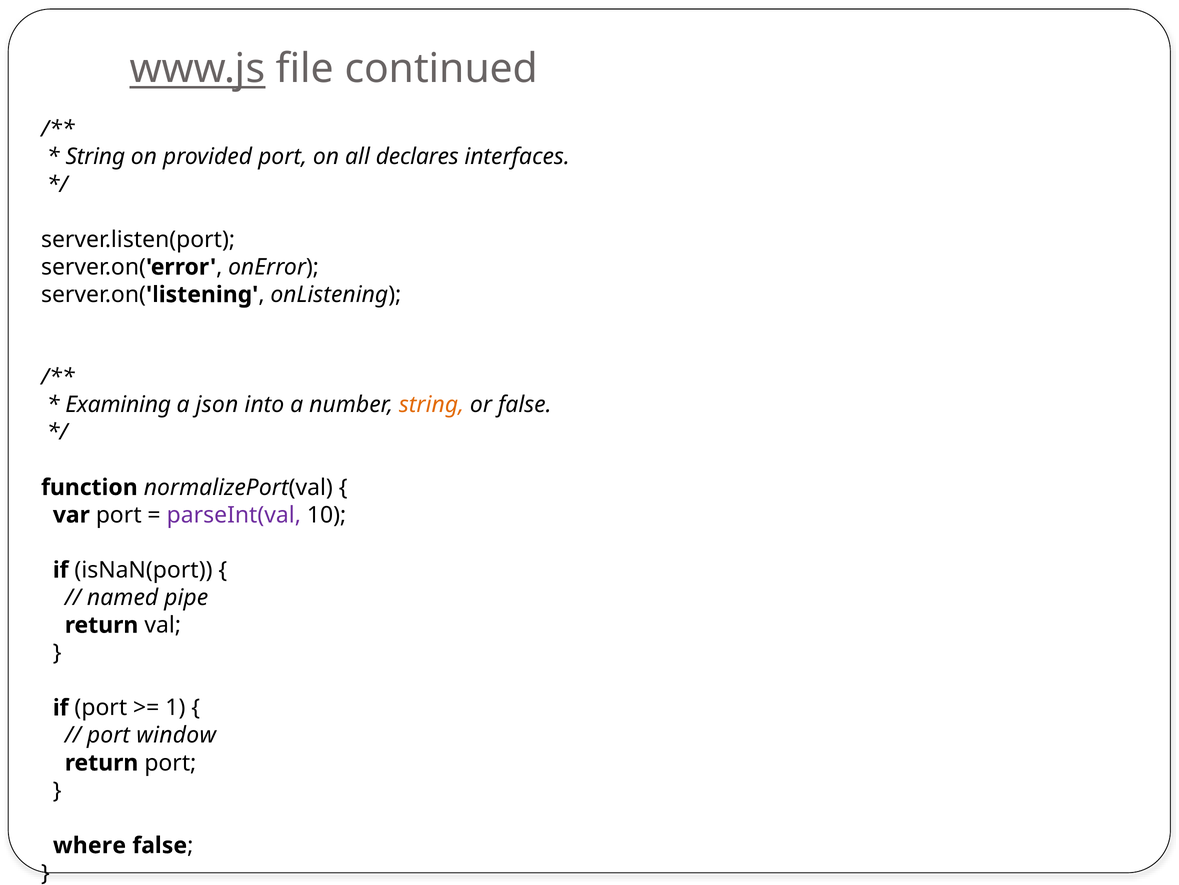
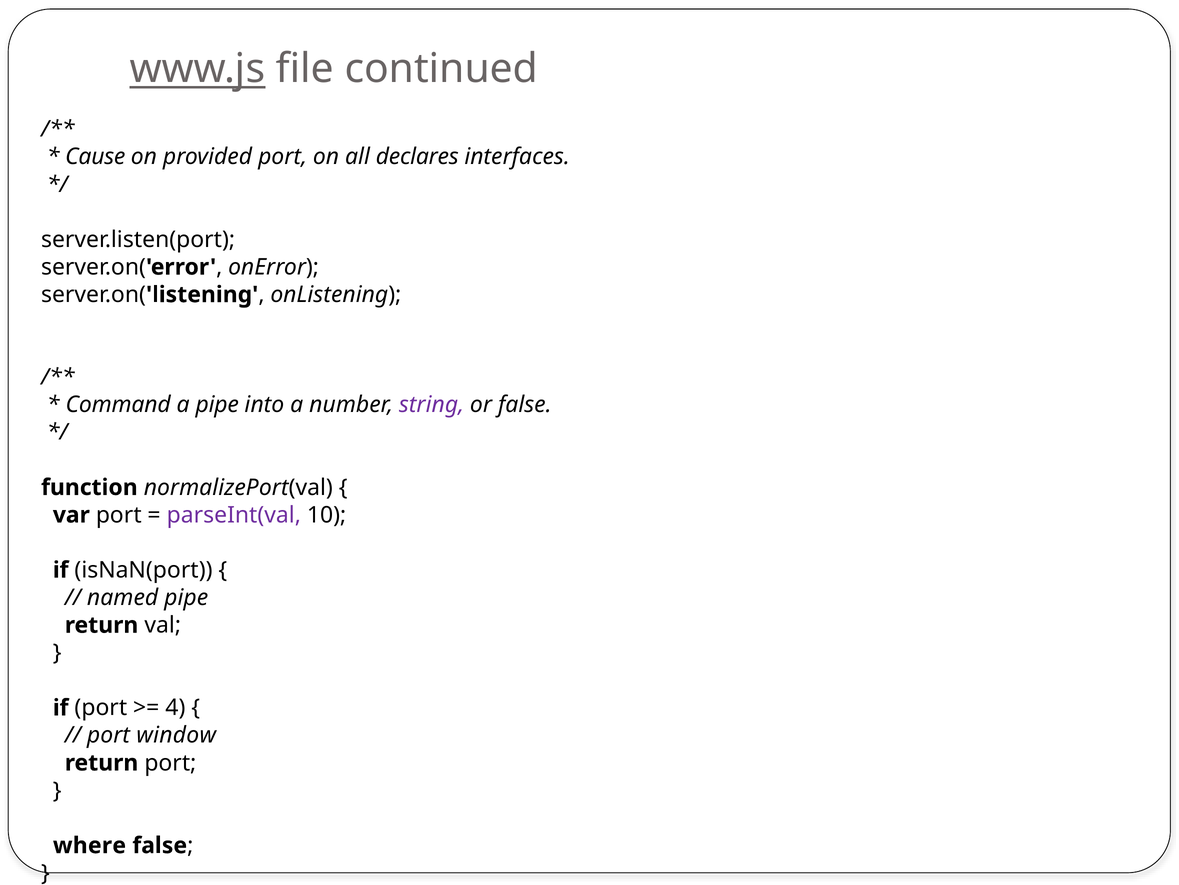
String at (95, 157): String -> Cause
Examining: Examining -> Command
a json: json -> pipe
string at (431, 404) colour: orange -> purple
1: 1 -> 4
